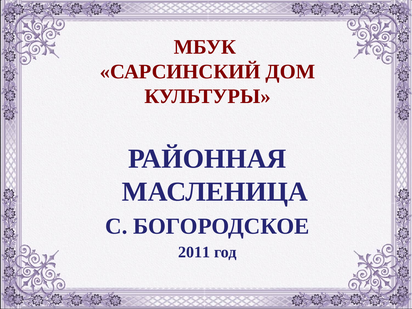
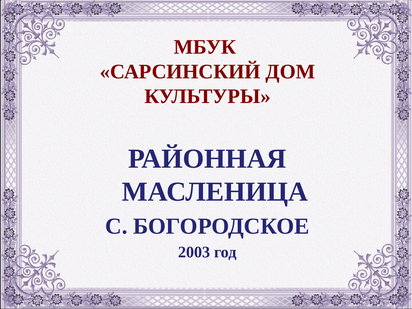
2011: 2011 -> 2003
